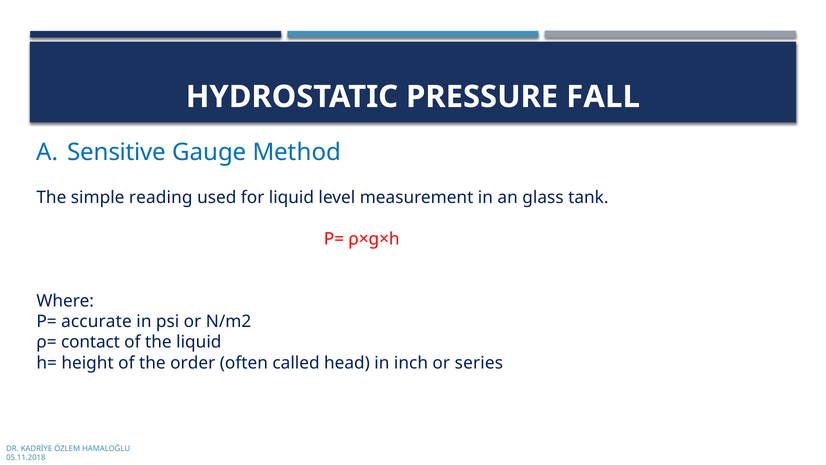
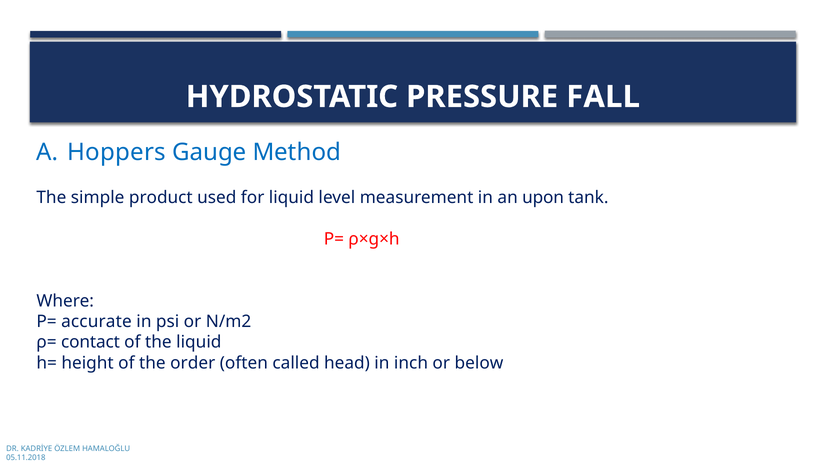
Sensitive: Sensitive -> Hoppers
reading: reading -> product
glass: glass -> upon
series: series -> below
